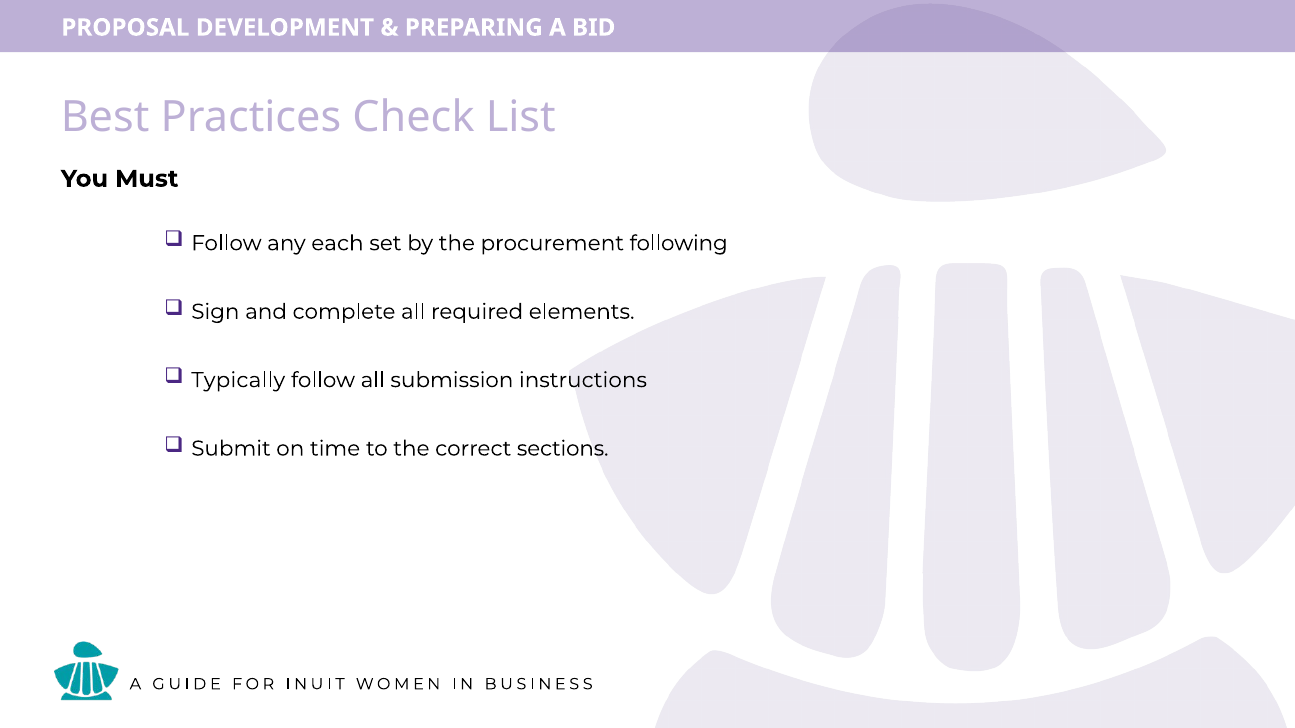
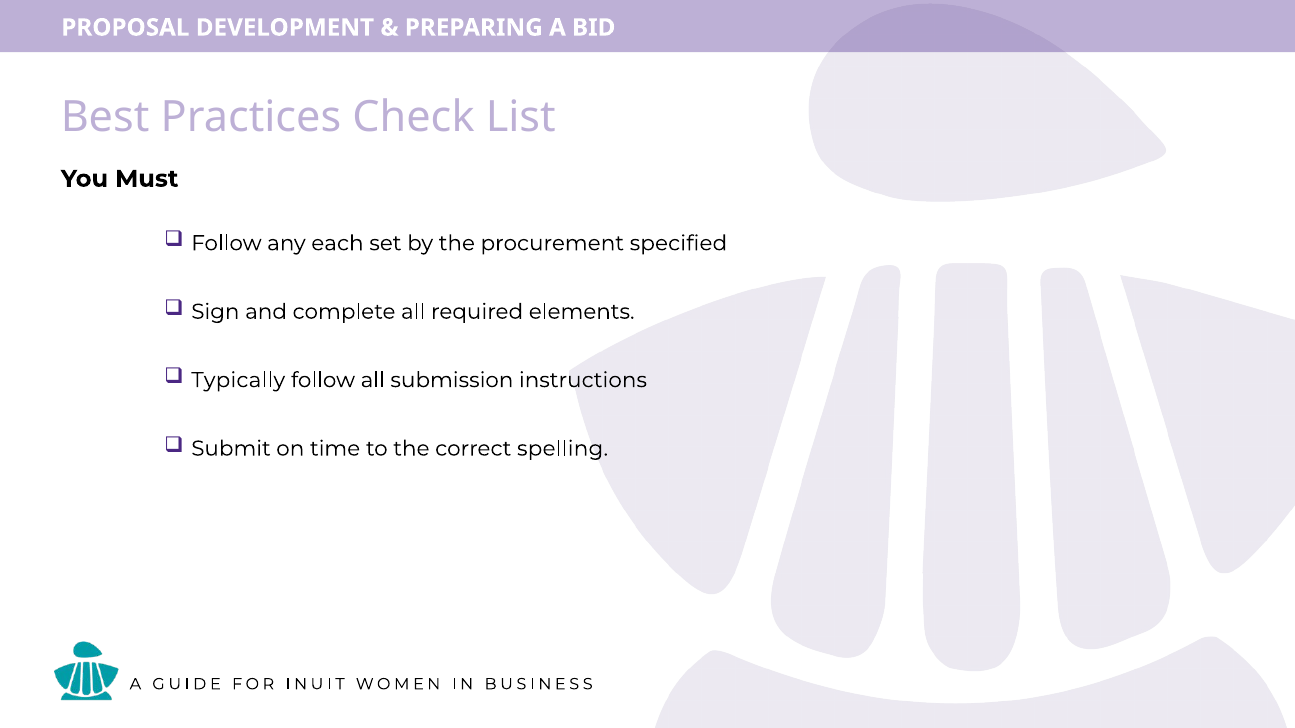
following: following -> specified
sections: sections -> spelling
